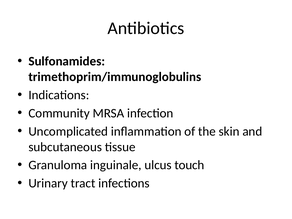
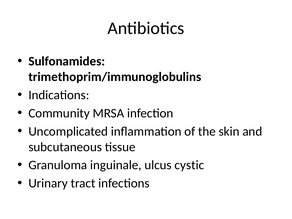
touch: touch -> cystic
